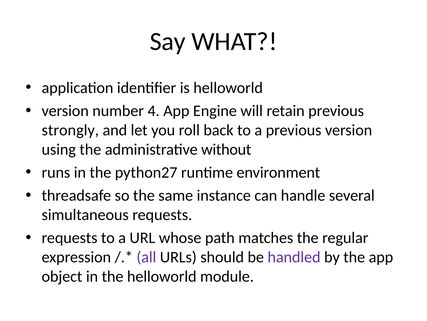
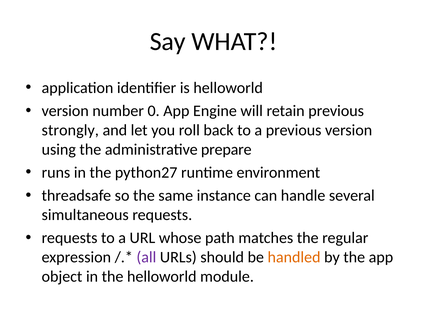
4: 4 -> 0
without: without -> prepare
handled colour: purple -> orange
